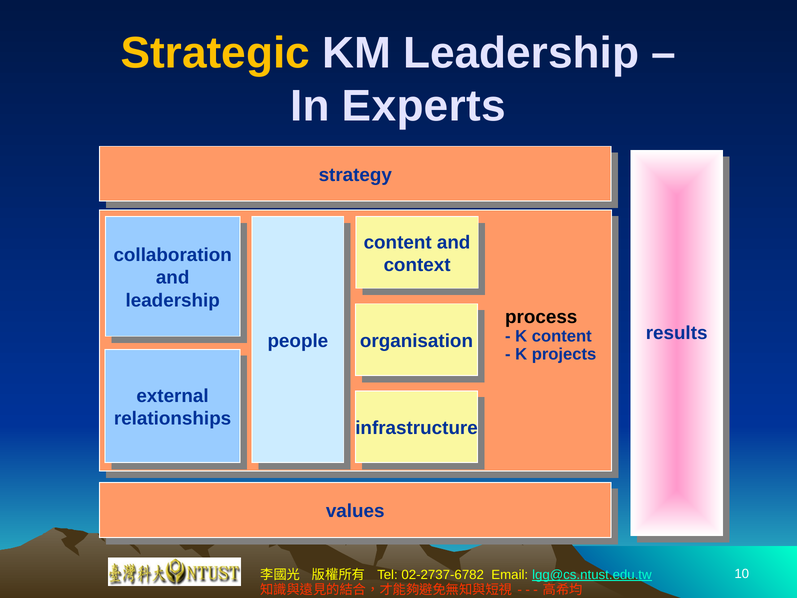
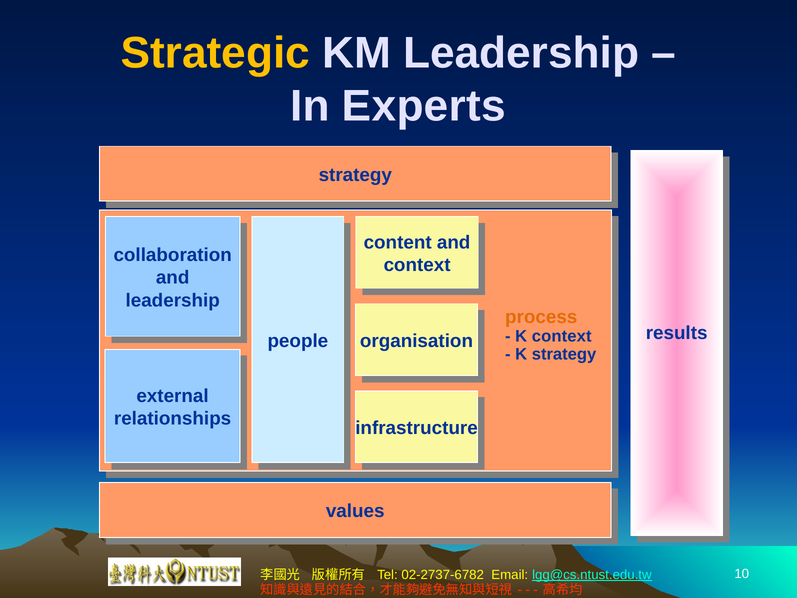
process colour: black -> orange
K content: content -> context
K projects: projects -> strategy
